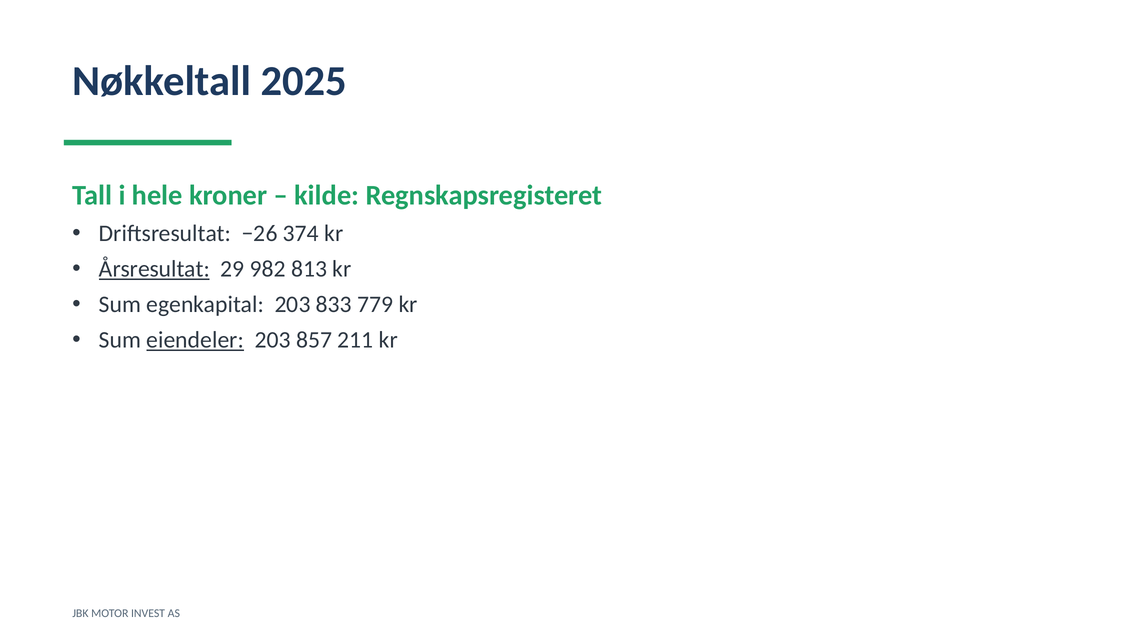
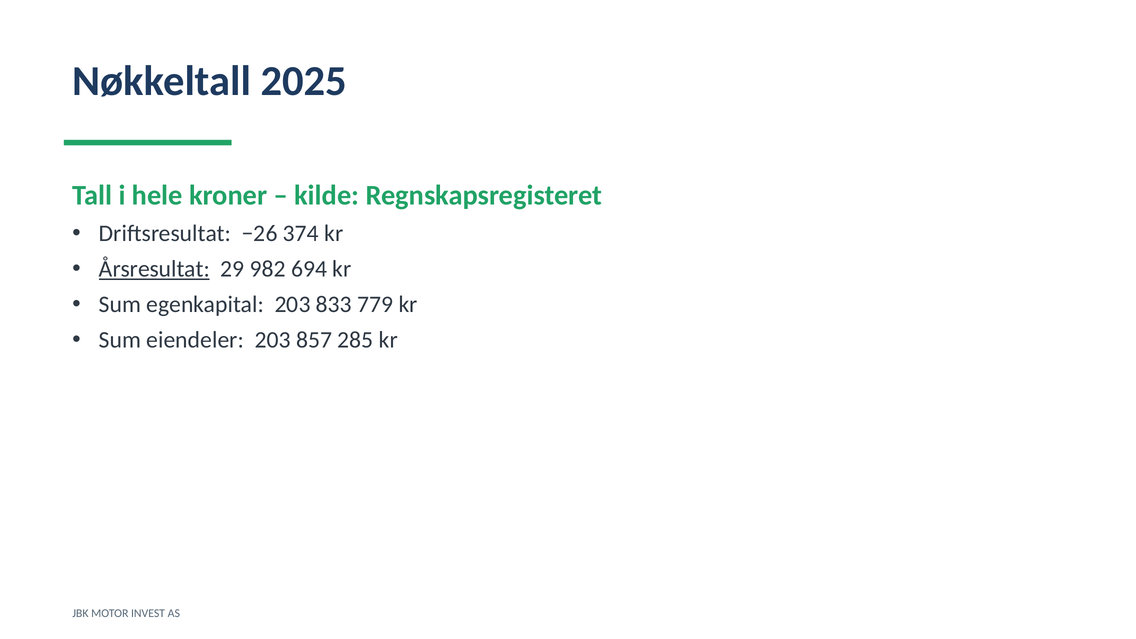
813: 813 -> 694
eiendeler underline: present -> none
211: 211 -> 285
